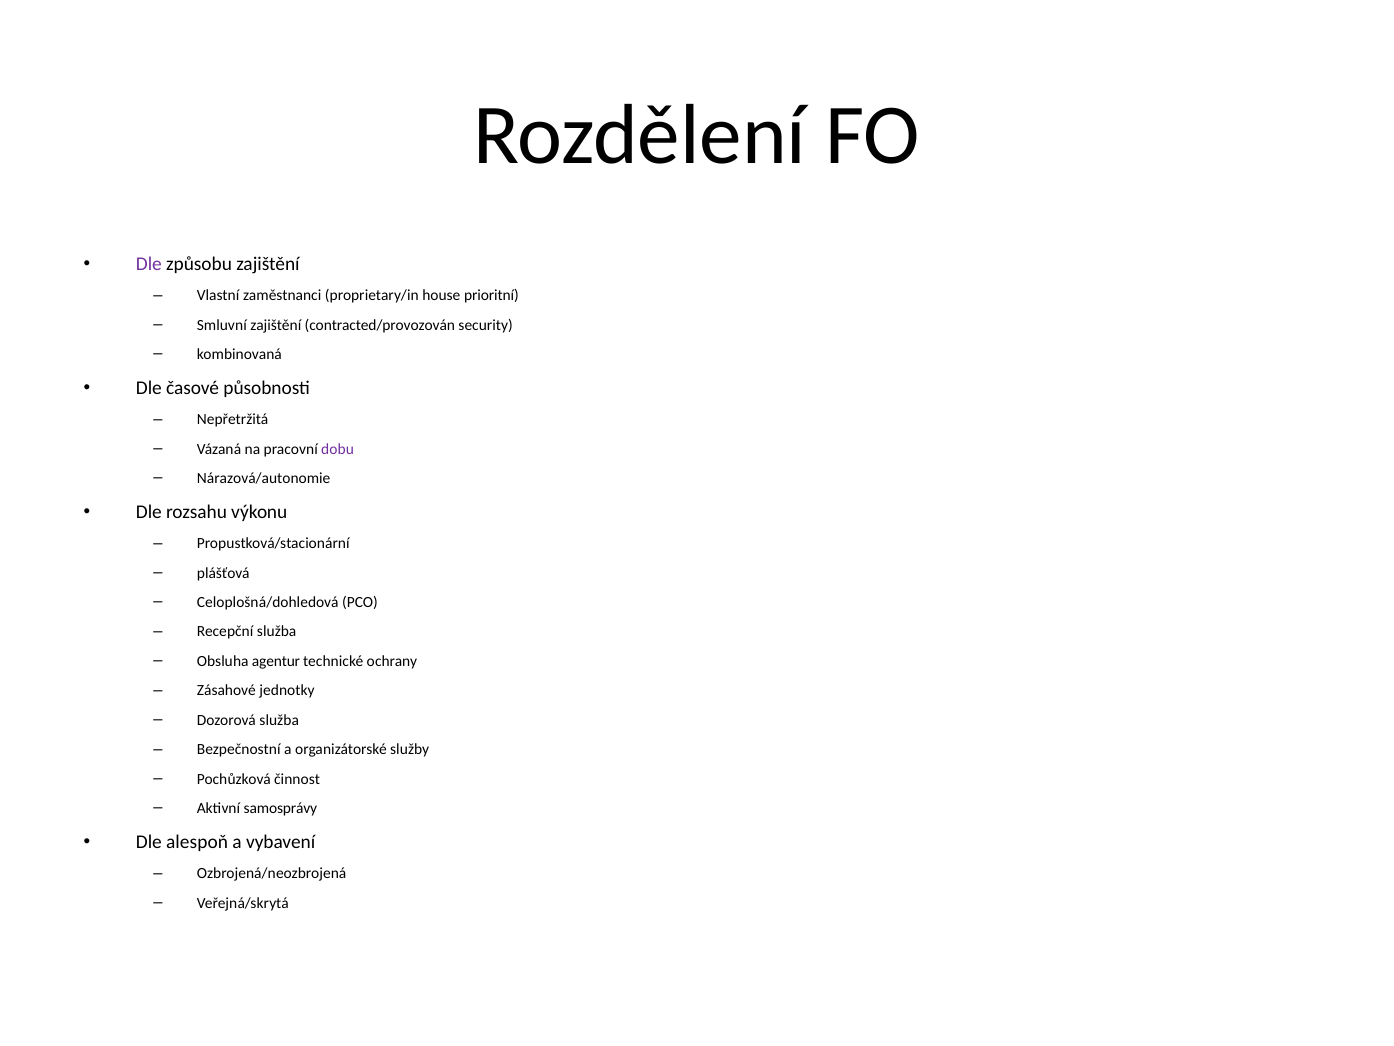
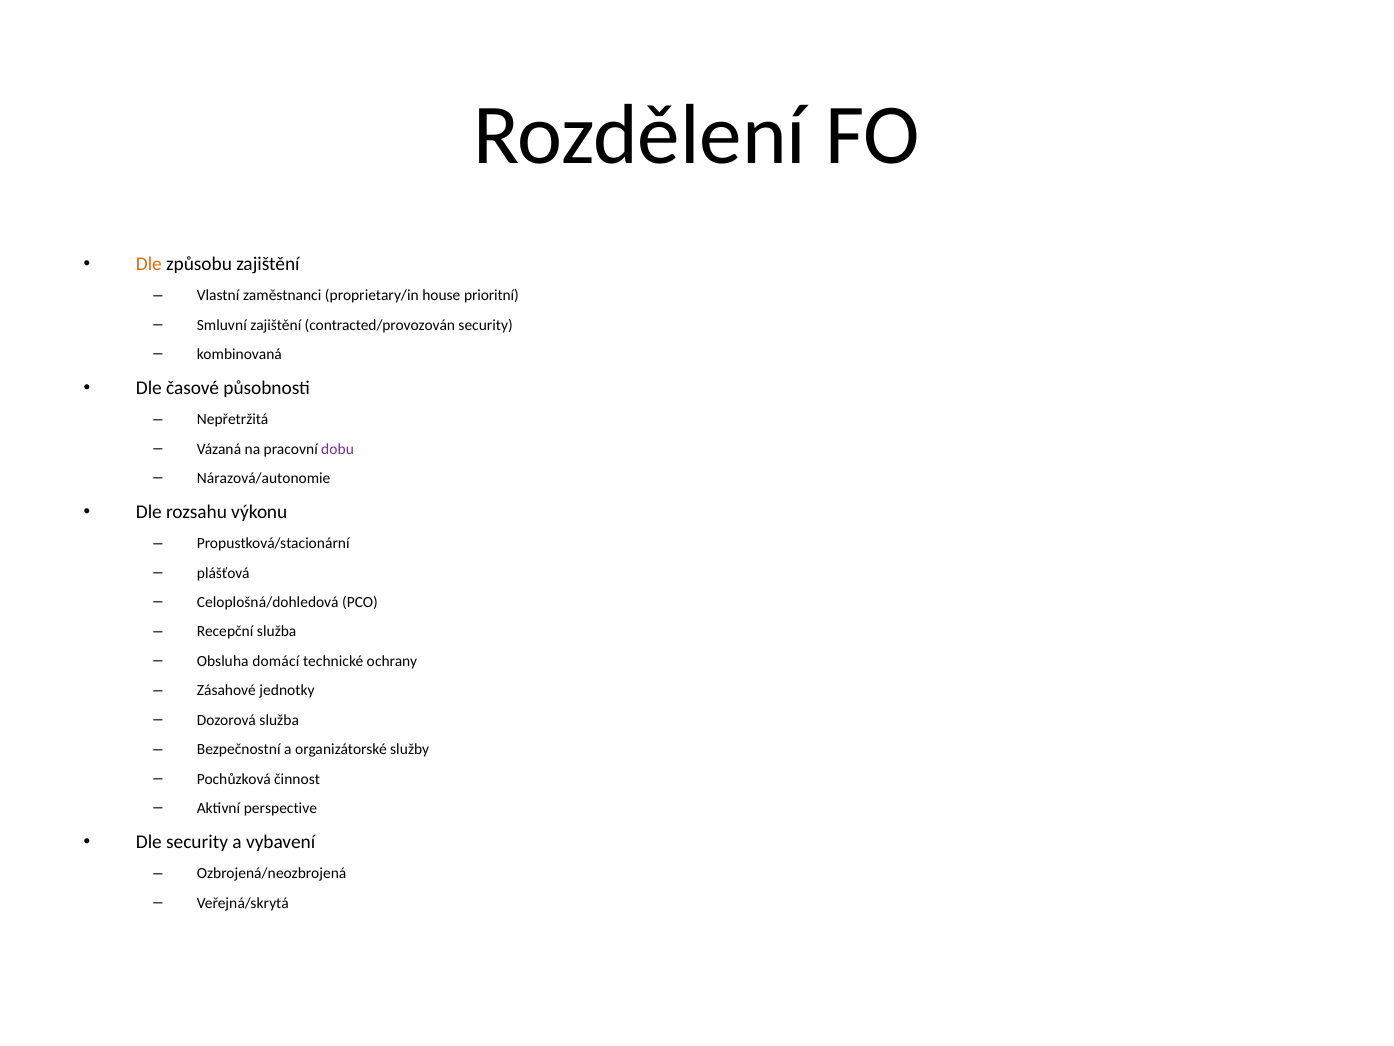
Dle at (149, 264) colour: purple -> orange
agentur: agentur -> domácí
samosprávy: samosprávy -> perspective
Dle alespoň: alespoň -> security
